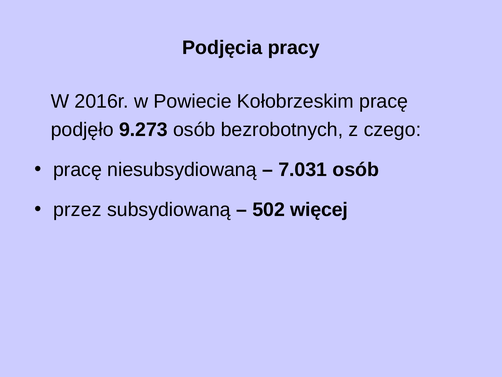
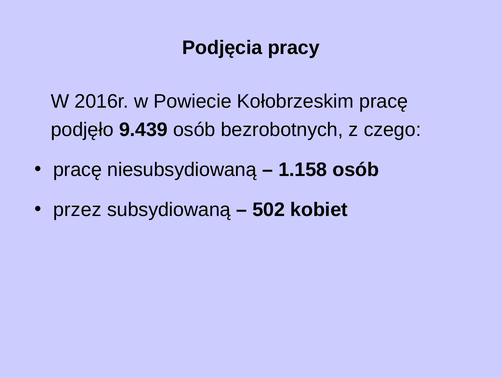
9.273: 9.273 -> 9.439
7.031: 7.031 -> 1.158
więcej: więcej -> kobiet
